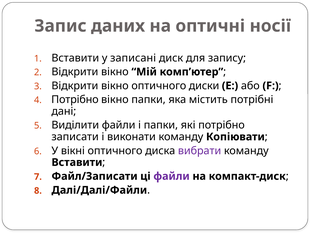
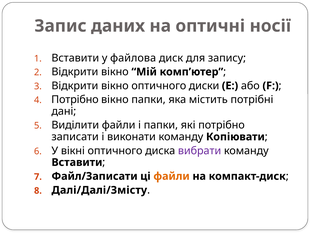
записані: записані -> файлова
файли at (172, 176) colour: purple -> orange
Далі/Далі/Файли: Далі/Далі/Файли -> Далі/Далі/Змісту
